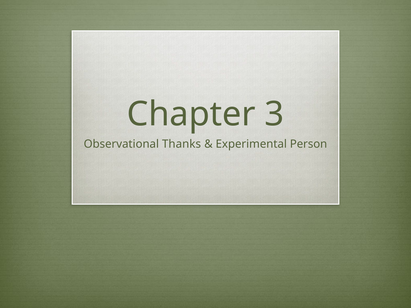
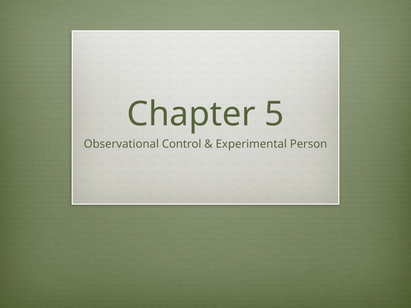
3: 3 -> 5
Thanks: Thanks -> Control
